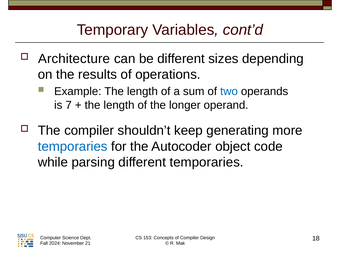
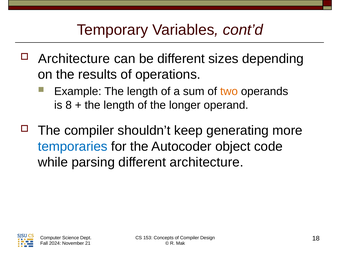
two colour: blue -> orange
7: 7 -> 8
different temporaries: temporaries -> architecture
